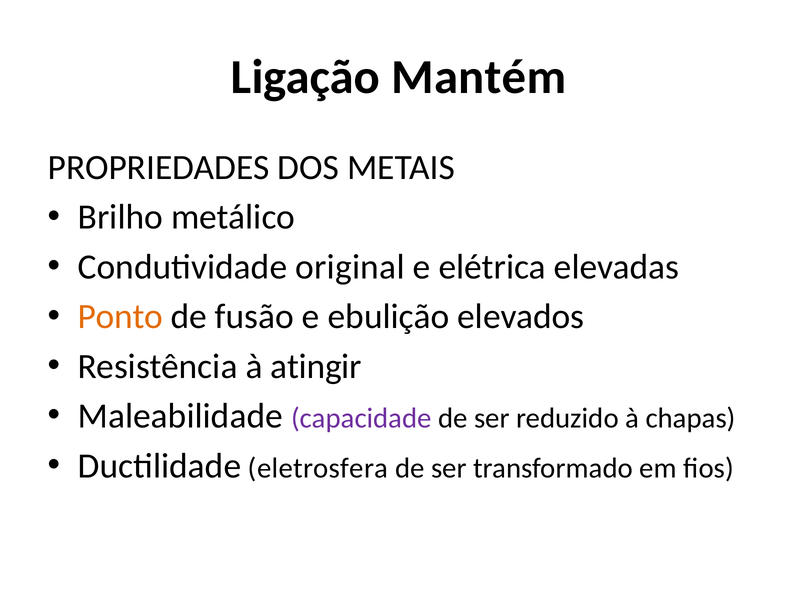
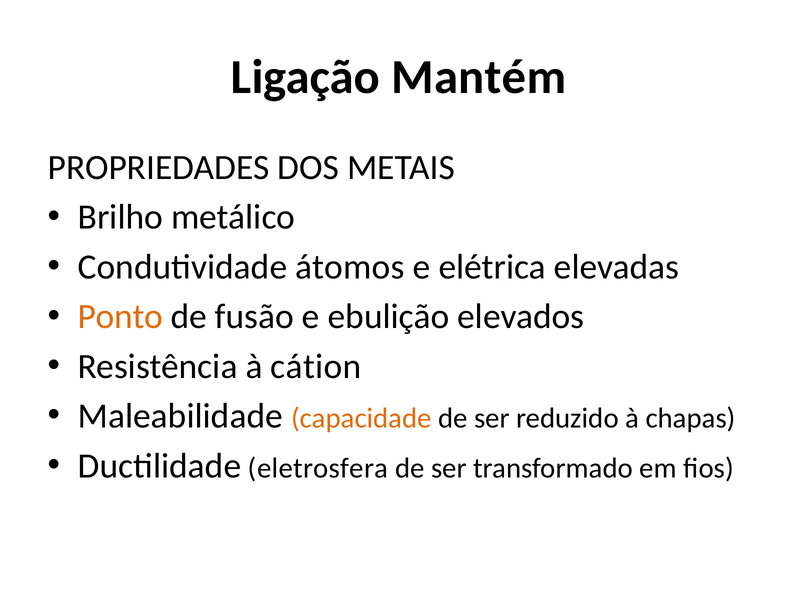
original: original -> átomos
atingir: atingir -> cátion
capacidade colour: purple -> orange
